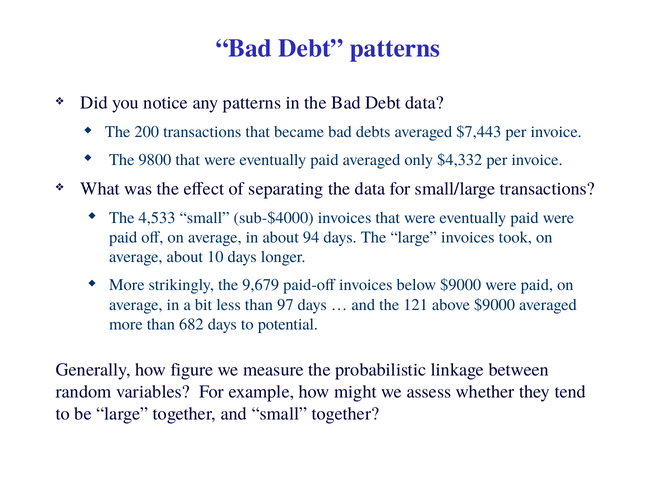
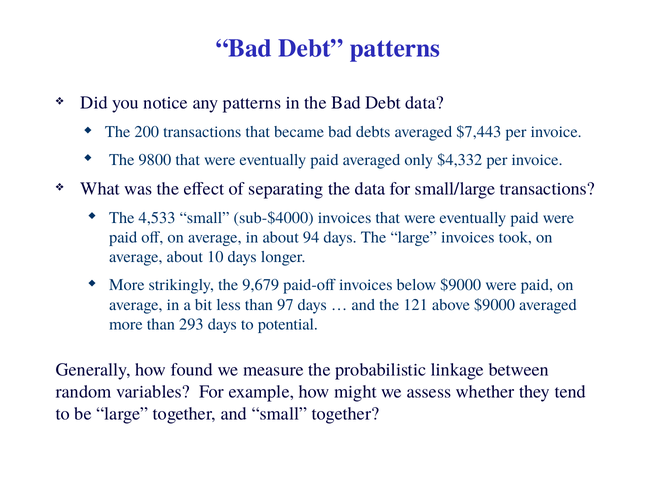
682: 682 -> 293
figure: figure -> found
